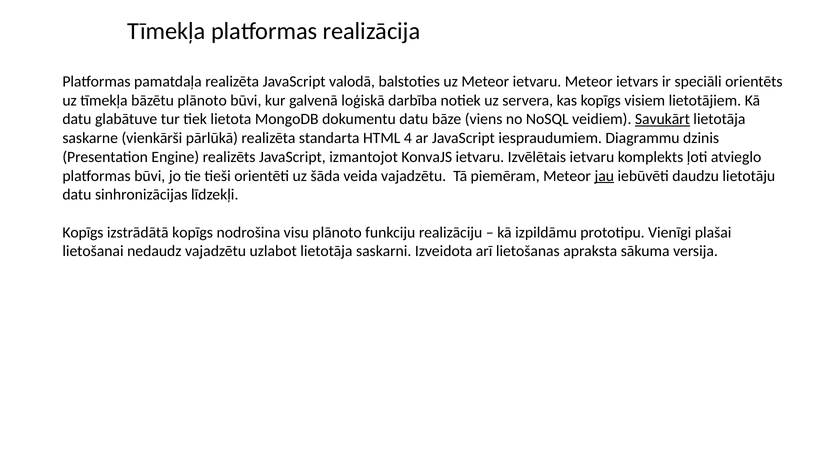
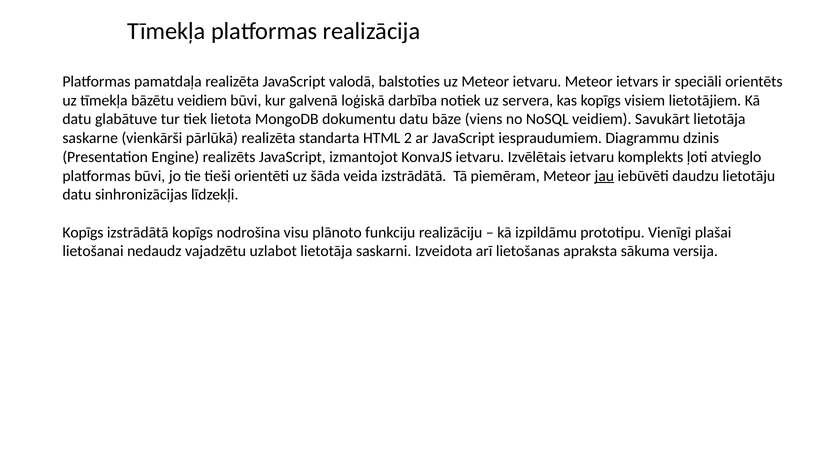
bāzētu plānoto: plānoto -> veidiem
Savukārt underline: present -> none
4: 4 -> 2
veida vajadzētu: vajadzētu -> izstrādātā
